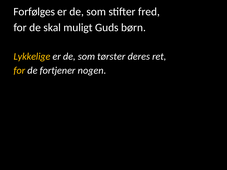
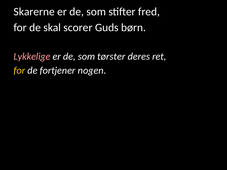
Forfølges: Forfølges -> Skarerne
muligt: muligt -> scorer
Lykkelige colour: yellow -> pink
